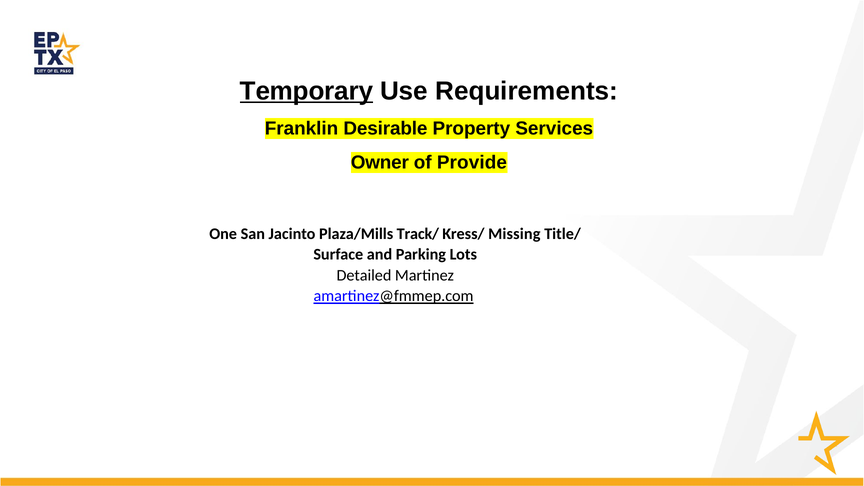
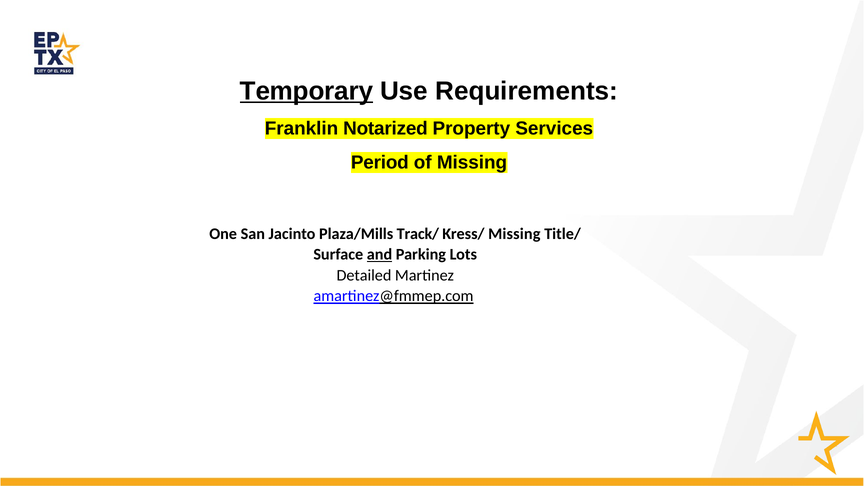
Desirable: Desirable -> Notarized
Owner: Owner -> Period
of Provide: Provide -> Missing
and underline: none -> present
